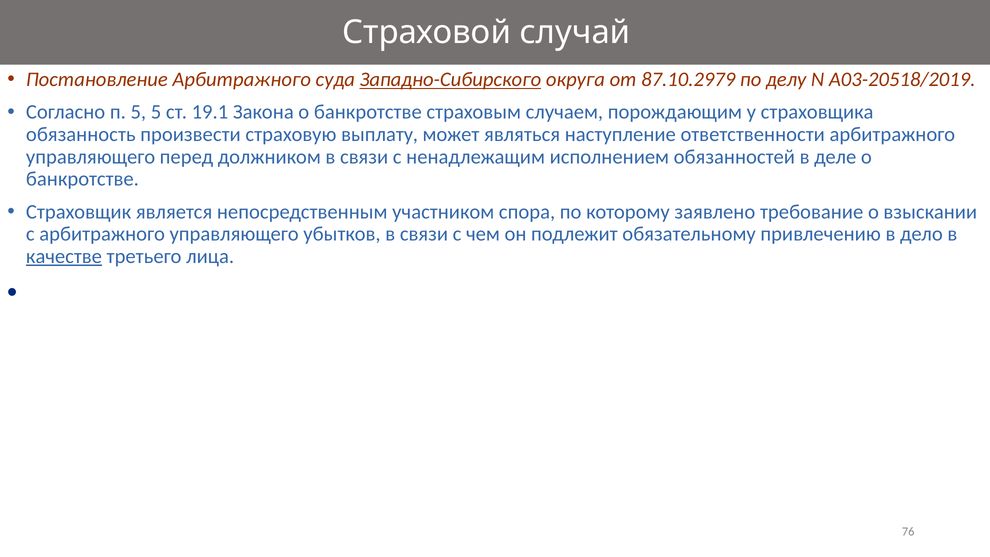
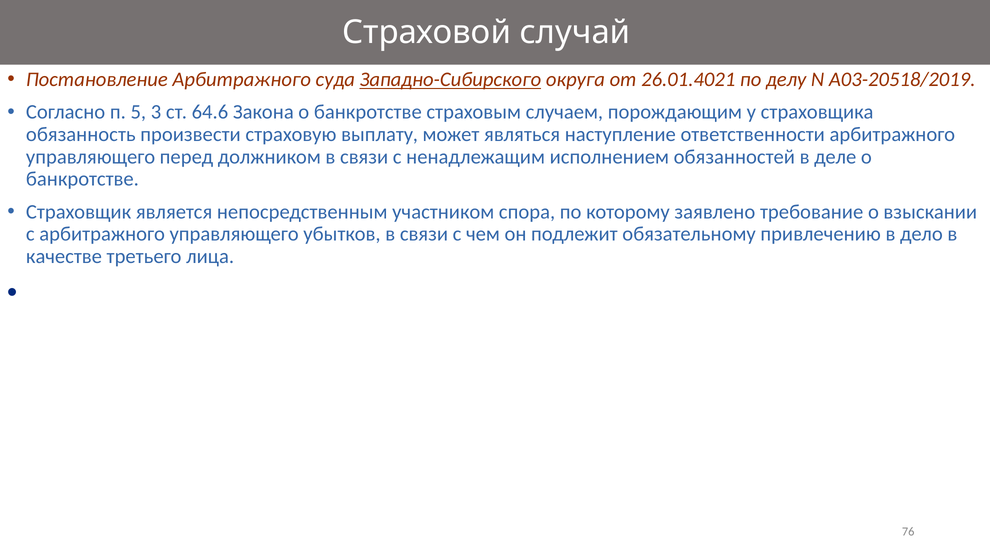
87.10.2979: 87.10.2979 -> 26.01.4021
5 5: 5 -> 3
19.1: 19.1 -> 64.6
качестве underline: present -> none
